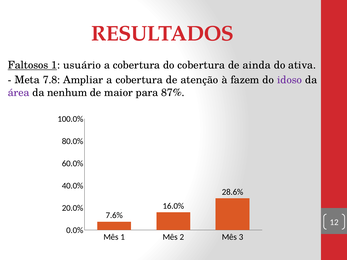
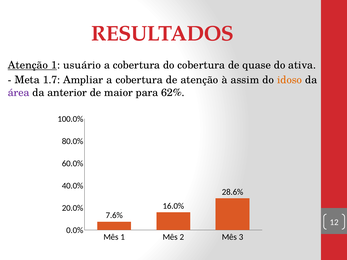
Faltosos at (28, 65): Faltosos -> Atenção
ainda: ainda -> quase
7.8: 7.8 -> 1.7
fazem: fazem -> assim
idoso colour: purple -> orange
nenhum: nenhum -> anterior
87%: 87% -> 62%
